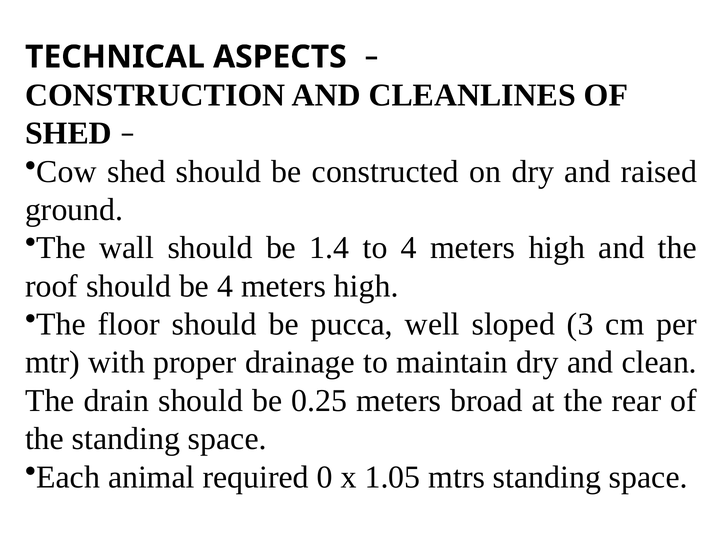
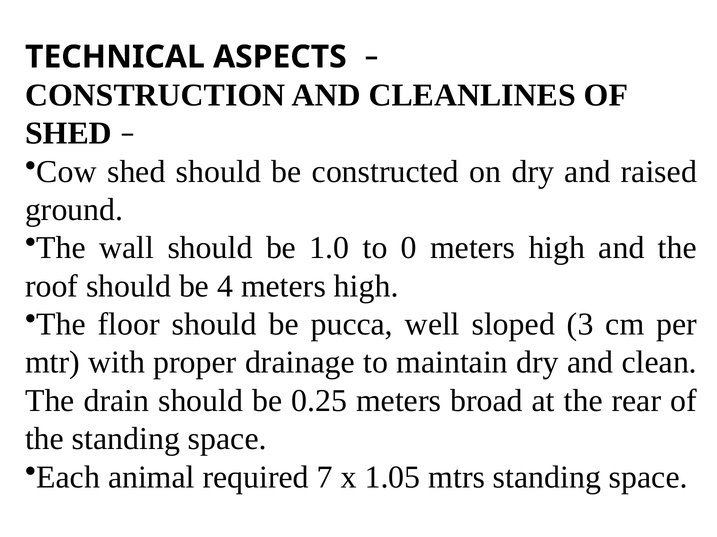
1.4: 1.4 -> 1.0
to 4: 4 -> 0
0: 0 -> 7
